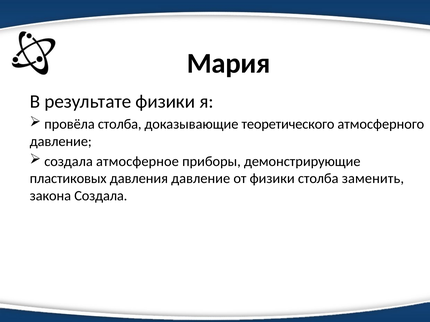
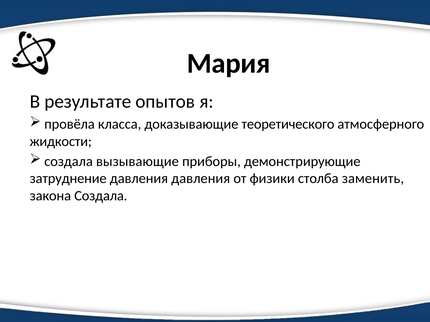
результате физики: физики -> опытов
провёла столба: столба -> класса
давление at (61, 142): давление -> жидкости
атмосферное: атмосферное -> вызывающие
пластиковых: пластиковых -> затруднение
давления давление: давление -> давления
